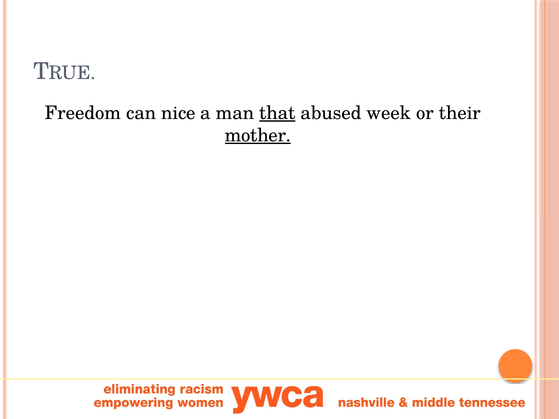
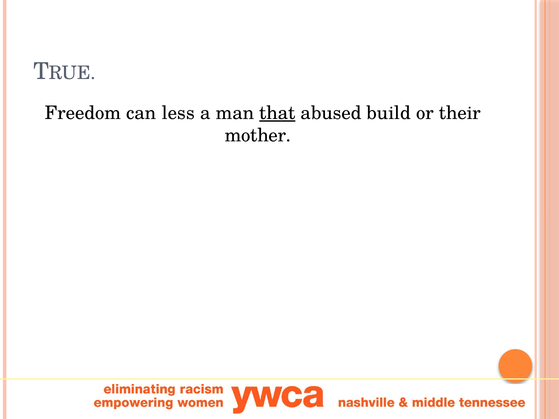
nice: nice -> less
week: week -> build
mother underline: present -> none
